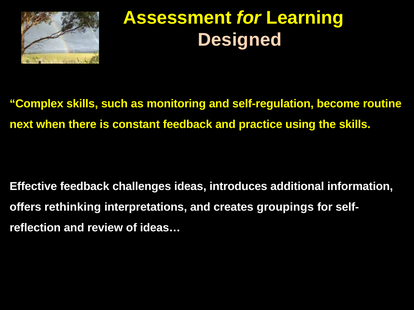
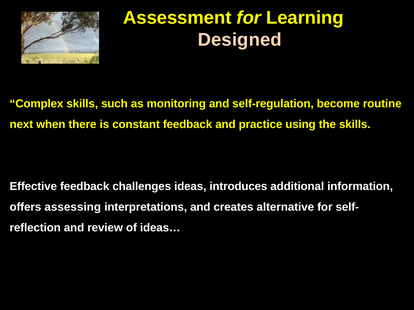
rethinking: rethinking -> assessing
groupings: groupings -> alternative
